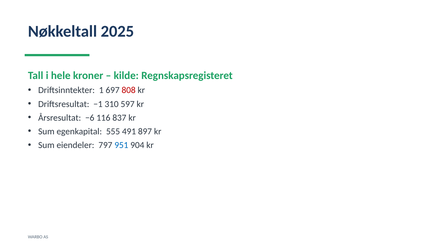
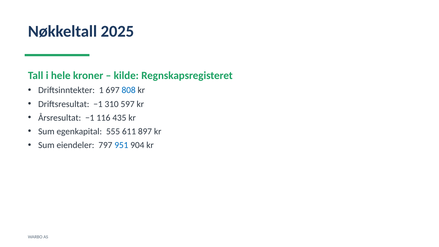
808 colour: red -> blue
Årsresultat −6: −6 -> −1
837: 837 -> 435
491: 491 -> 611
